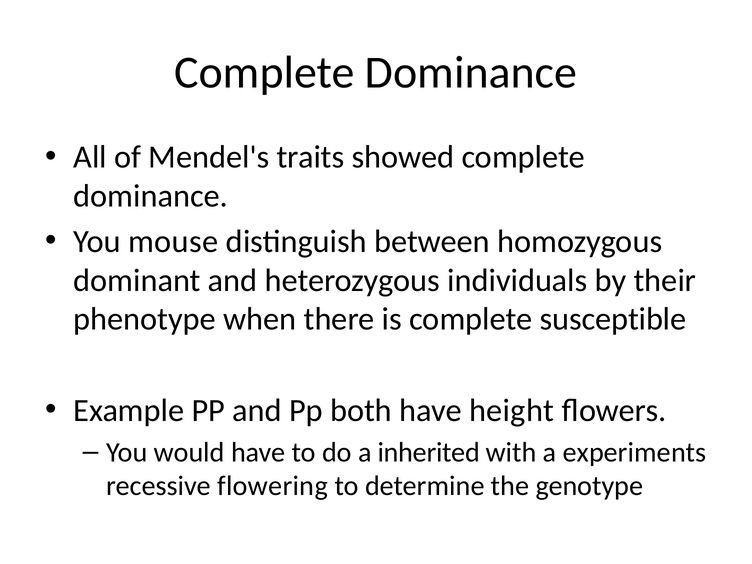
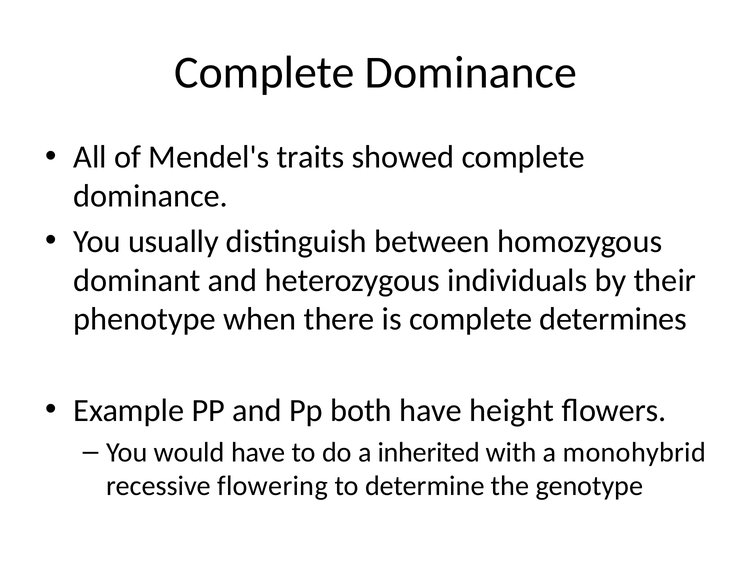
mouse: mouse -> usually
susceptible: susceptible -> determines
experiments: experiments -> monohybrid
